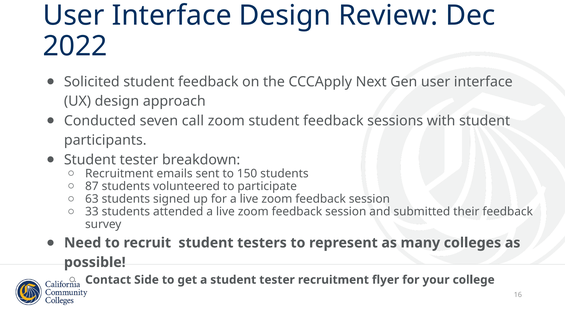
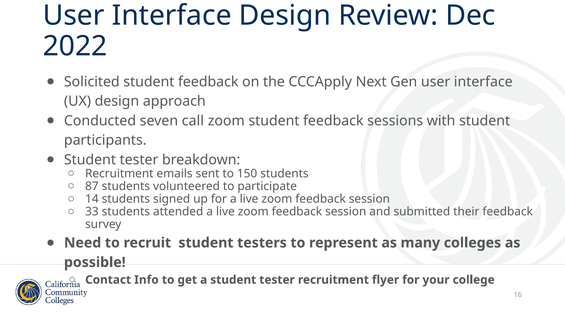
63: 63 -> 14
Side: Side -> Info
